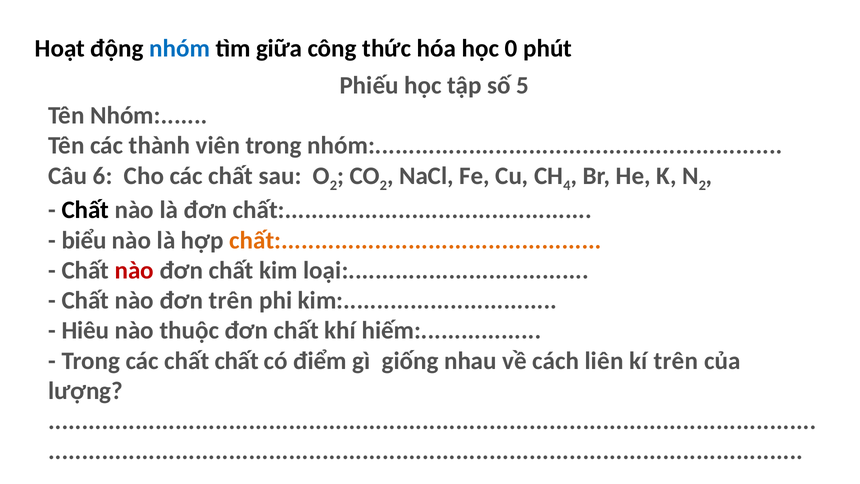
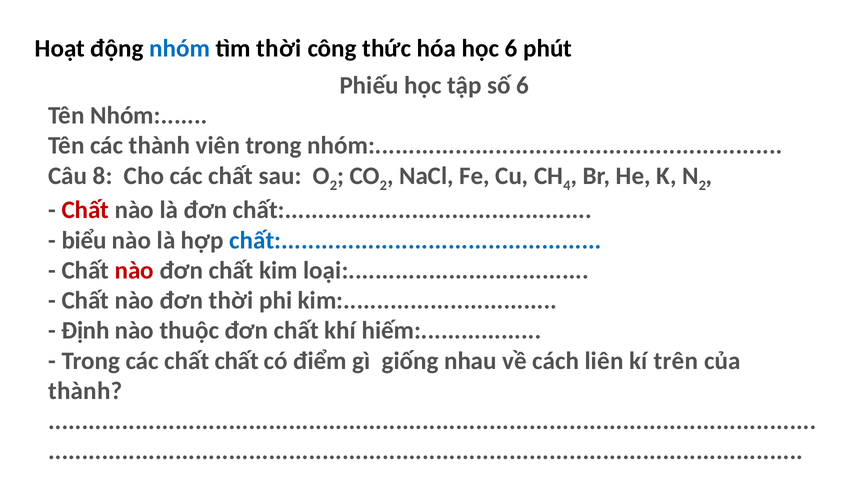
tìm giữa: giữa -> thời
học 0: 0 -> 6
số 5: 5 -> 6
6: 6 -> 8
Chất at (85, 210) colour: black -> red
chất at (416, 240) colour: orange -> blue
đơn trên: trên -> thời
Hiêu: Hiêu -> Định
lượng at (85, 391): lượng -> thành
